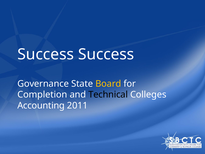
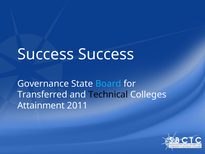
Board colour: yellow -> light blue
Completion: Completion -> Transferred
Accounting: Accounting -> Attainment
